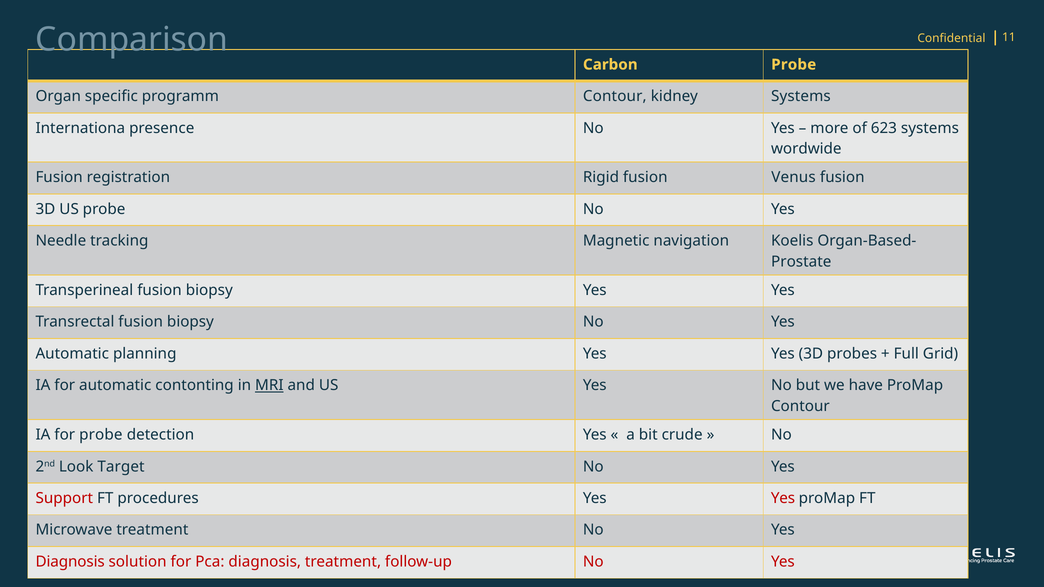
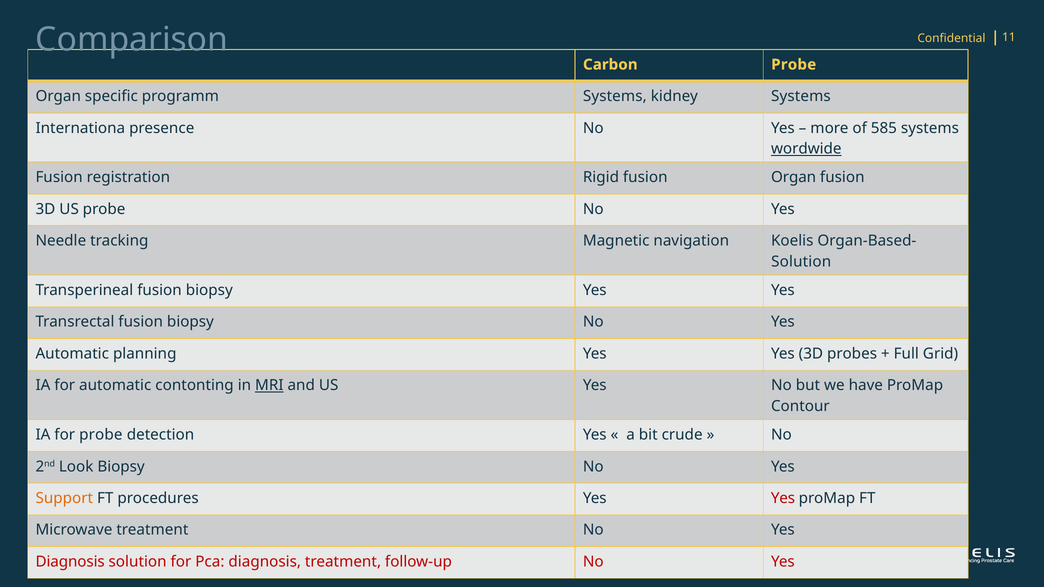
programm Contour: Contour -> Systems
623: 623 -> 585
wordwide underline: none -> present
fusion Venus: Venus -> Organ
Prostate at (801, 262): Prostate -> Solution
Look Target: Target -> Biopsy
Support colour: red -> orange
